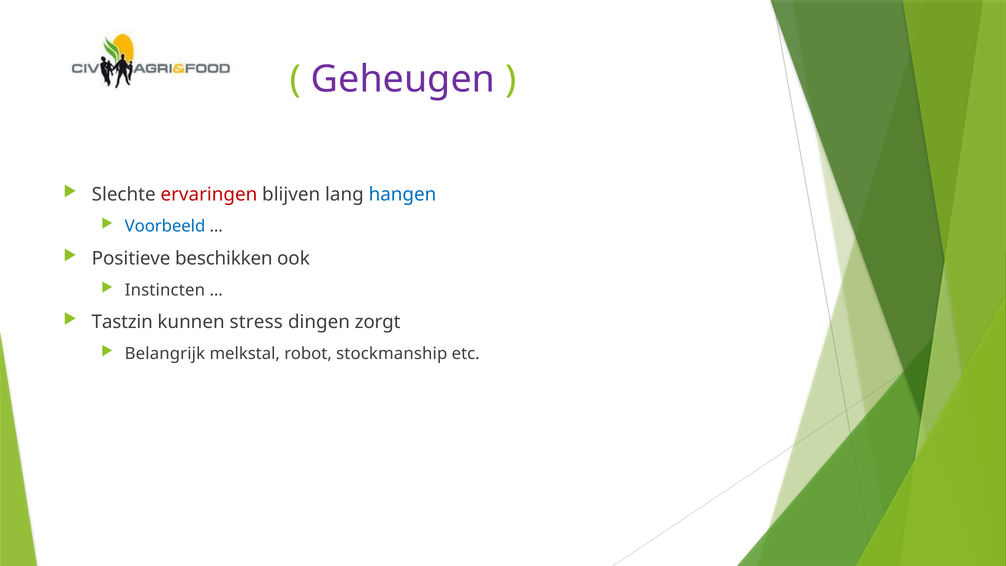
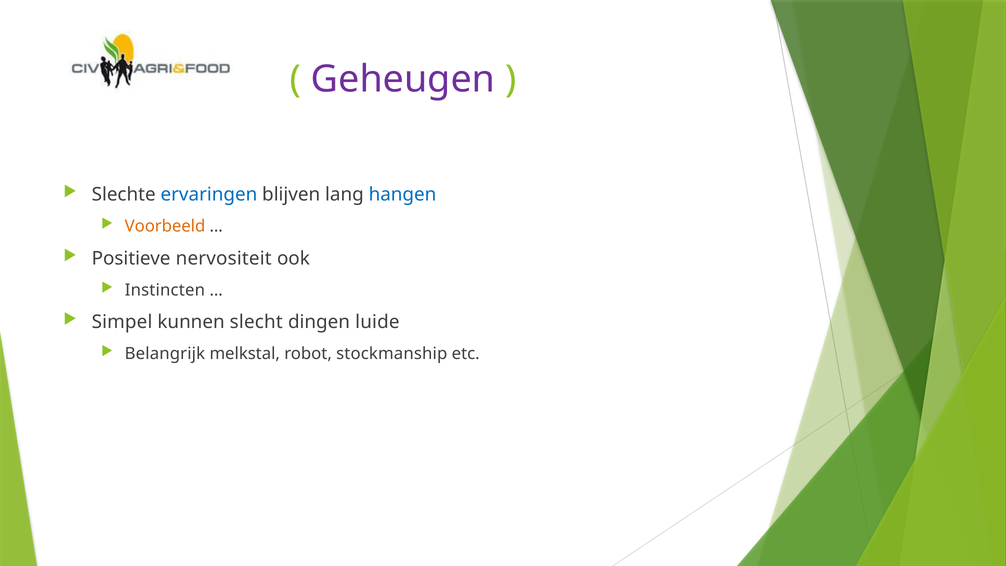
ervaringen colour: red -> blue
Voorbeeld colour: blue -> orange
beschikken: beschikken -> nervositeit
Tastzin: Tastzin -> Simpel
stress: stress -> slecht
zorgt: zorgt -> luide
